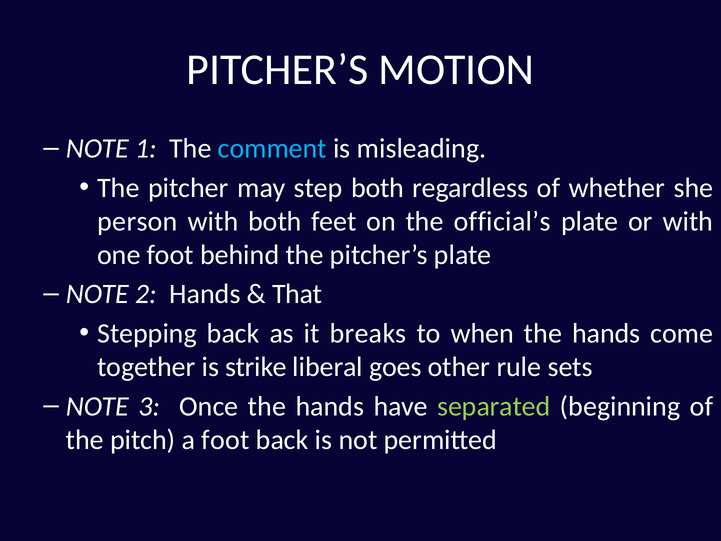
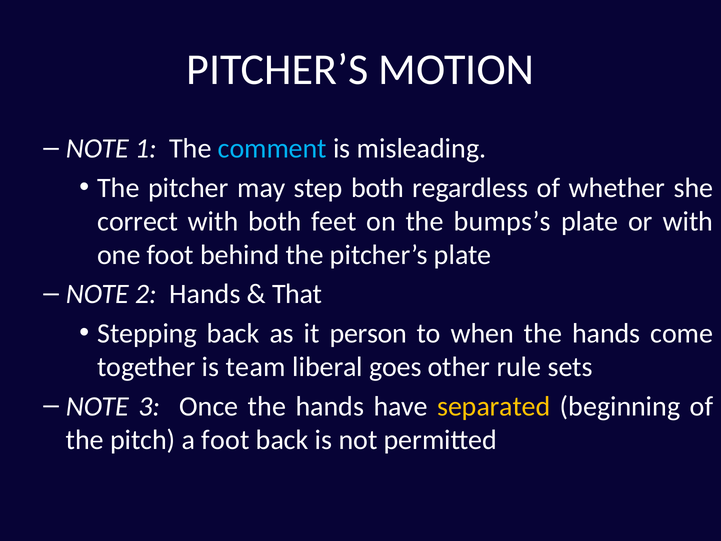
person: person -> correct
official’s: official’s -> bumps’s
breaks: breaks -> person
strike: strike -> team
separated colour: light green -> yellow
